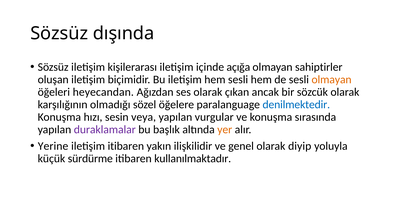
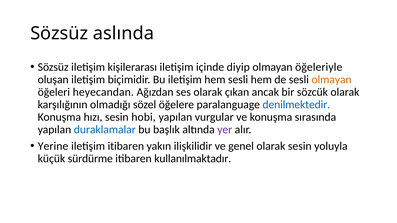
dışında: dışında -> aslında
açığa: açığa -> diyip
sahiptirler: sahiptirler -> öğeleriyle
veya: veya -> hobi
duraklamalar colour: purple -> blue
yer colour: orange -> purple
olarak diyip: diyip -> sesin
